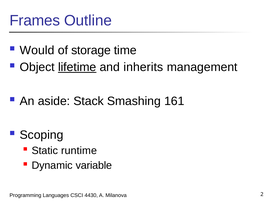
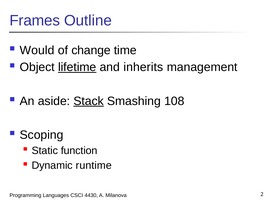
storage: storage -> change
Stack underline: none -> present
161: 161 -> 108
runtime: runtime -> function
variable: variable -> runtime
